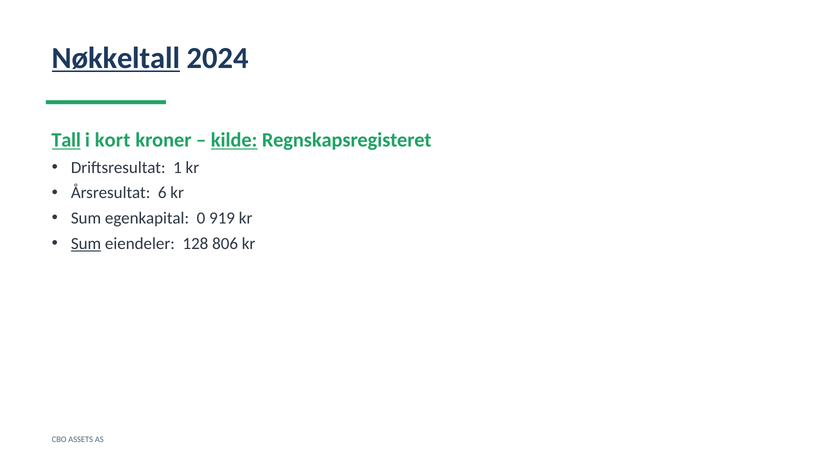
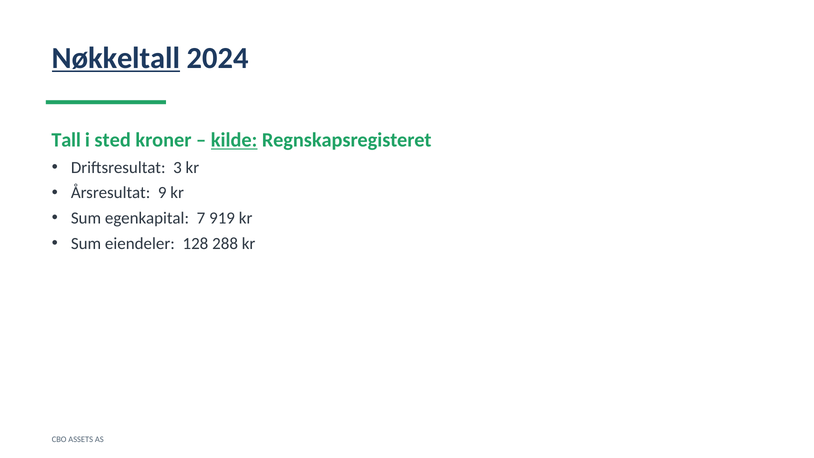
Tall underline: present -> none
kort: kort -> sted
1: 1 -> 3
6: 6 -> 9
0: 0 -> 7
Sum at (86, 244) underline: present -> none
806: 806 -> 288
